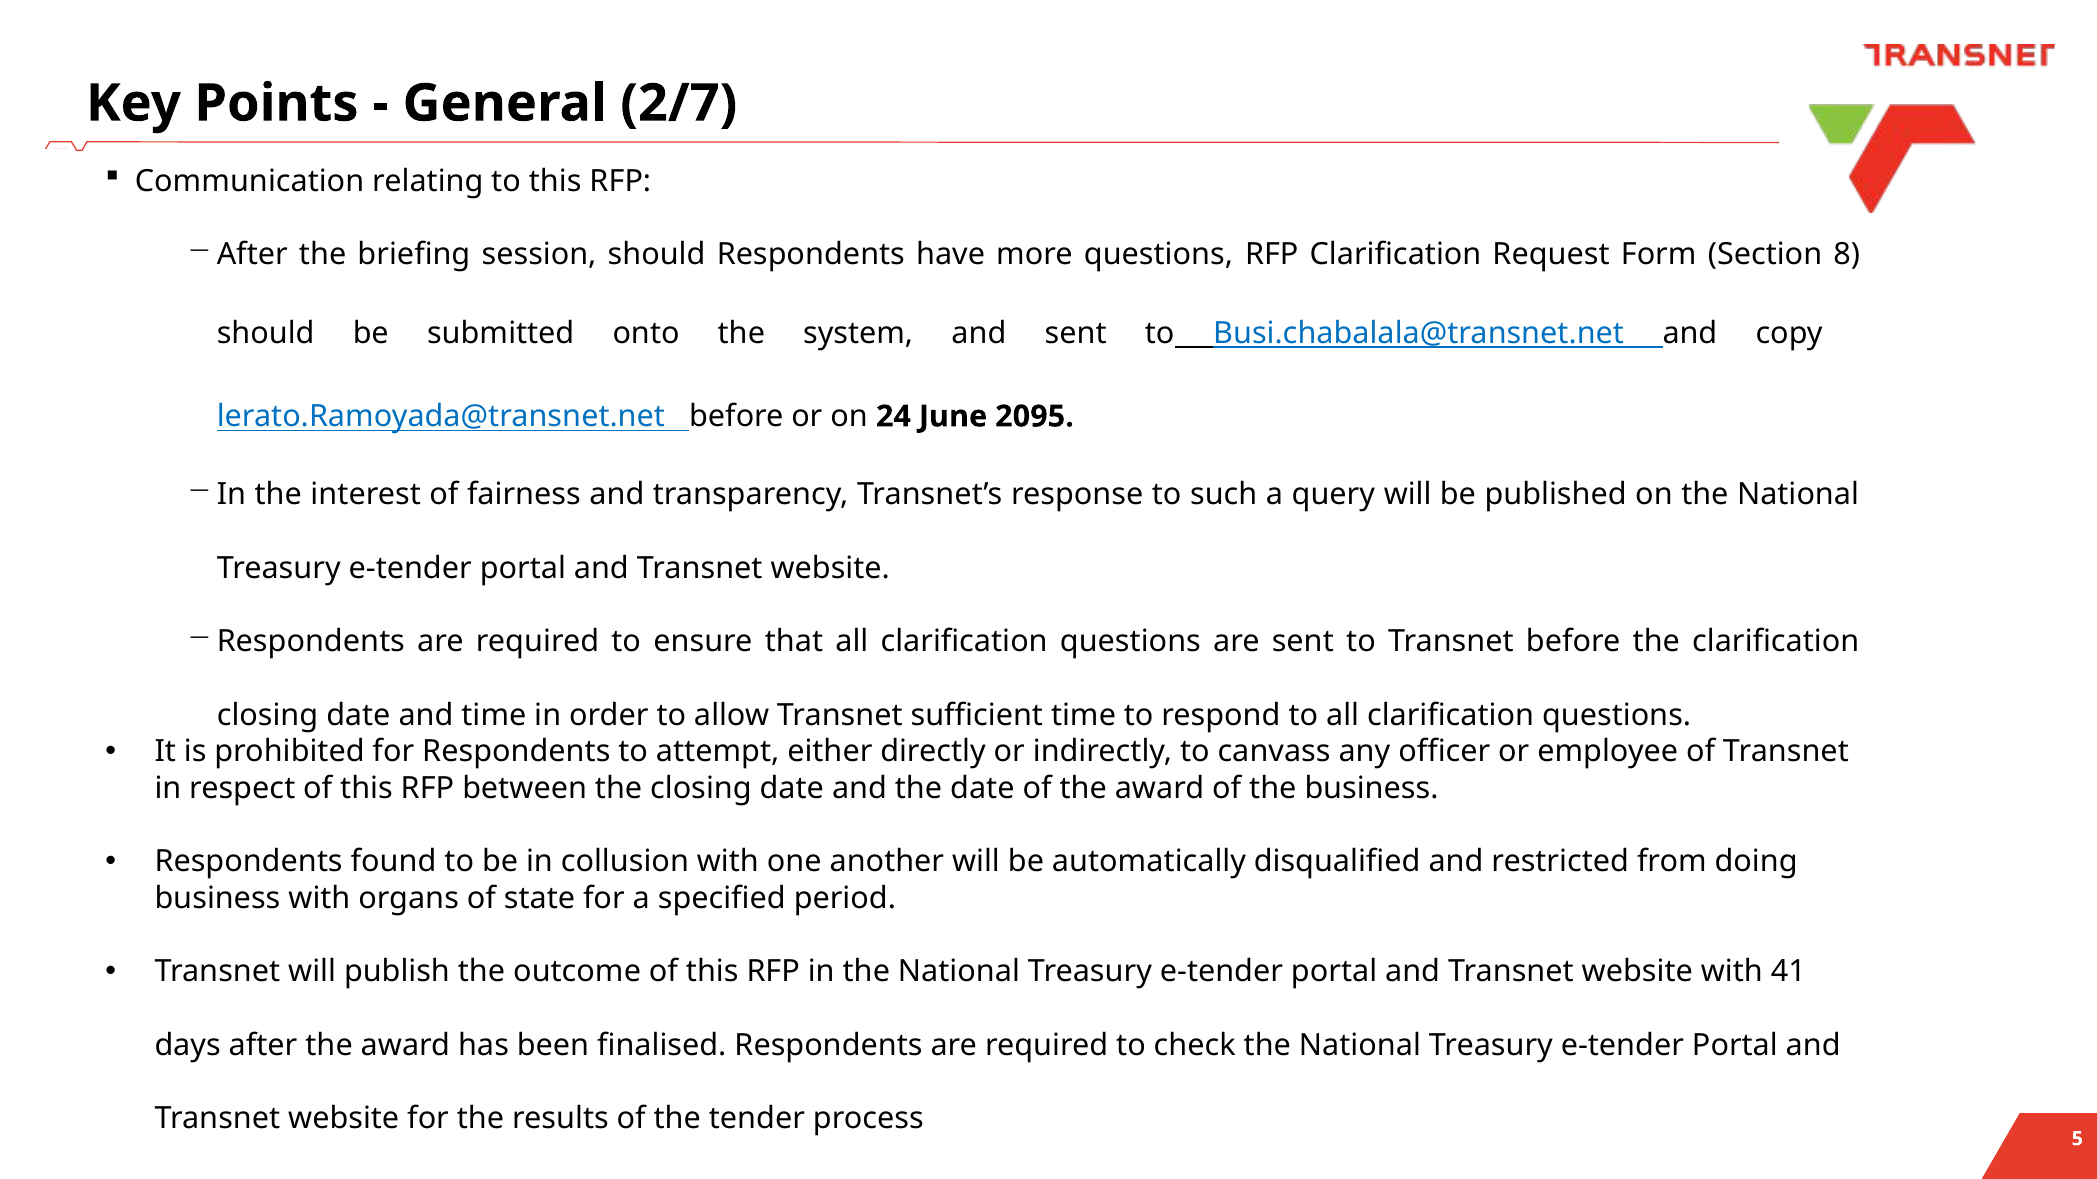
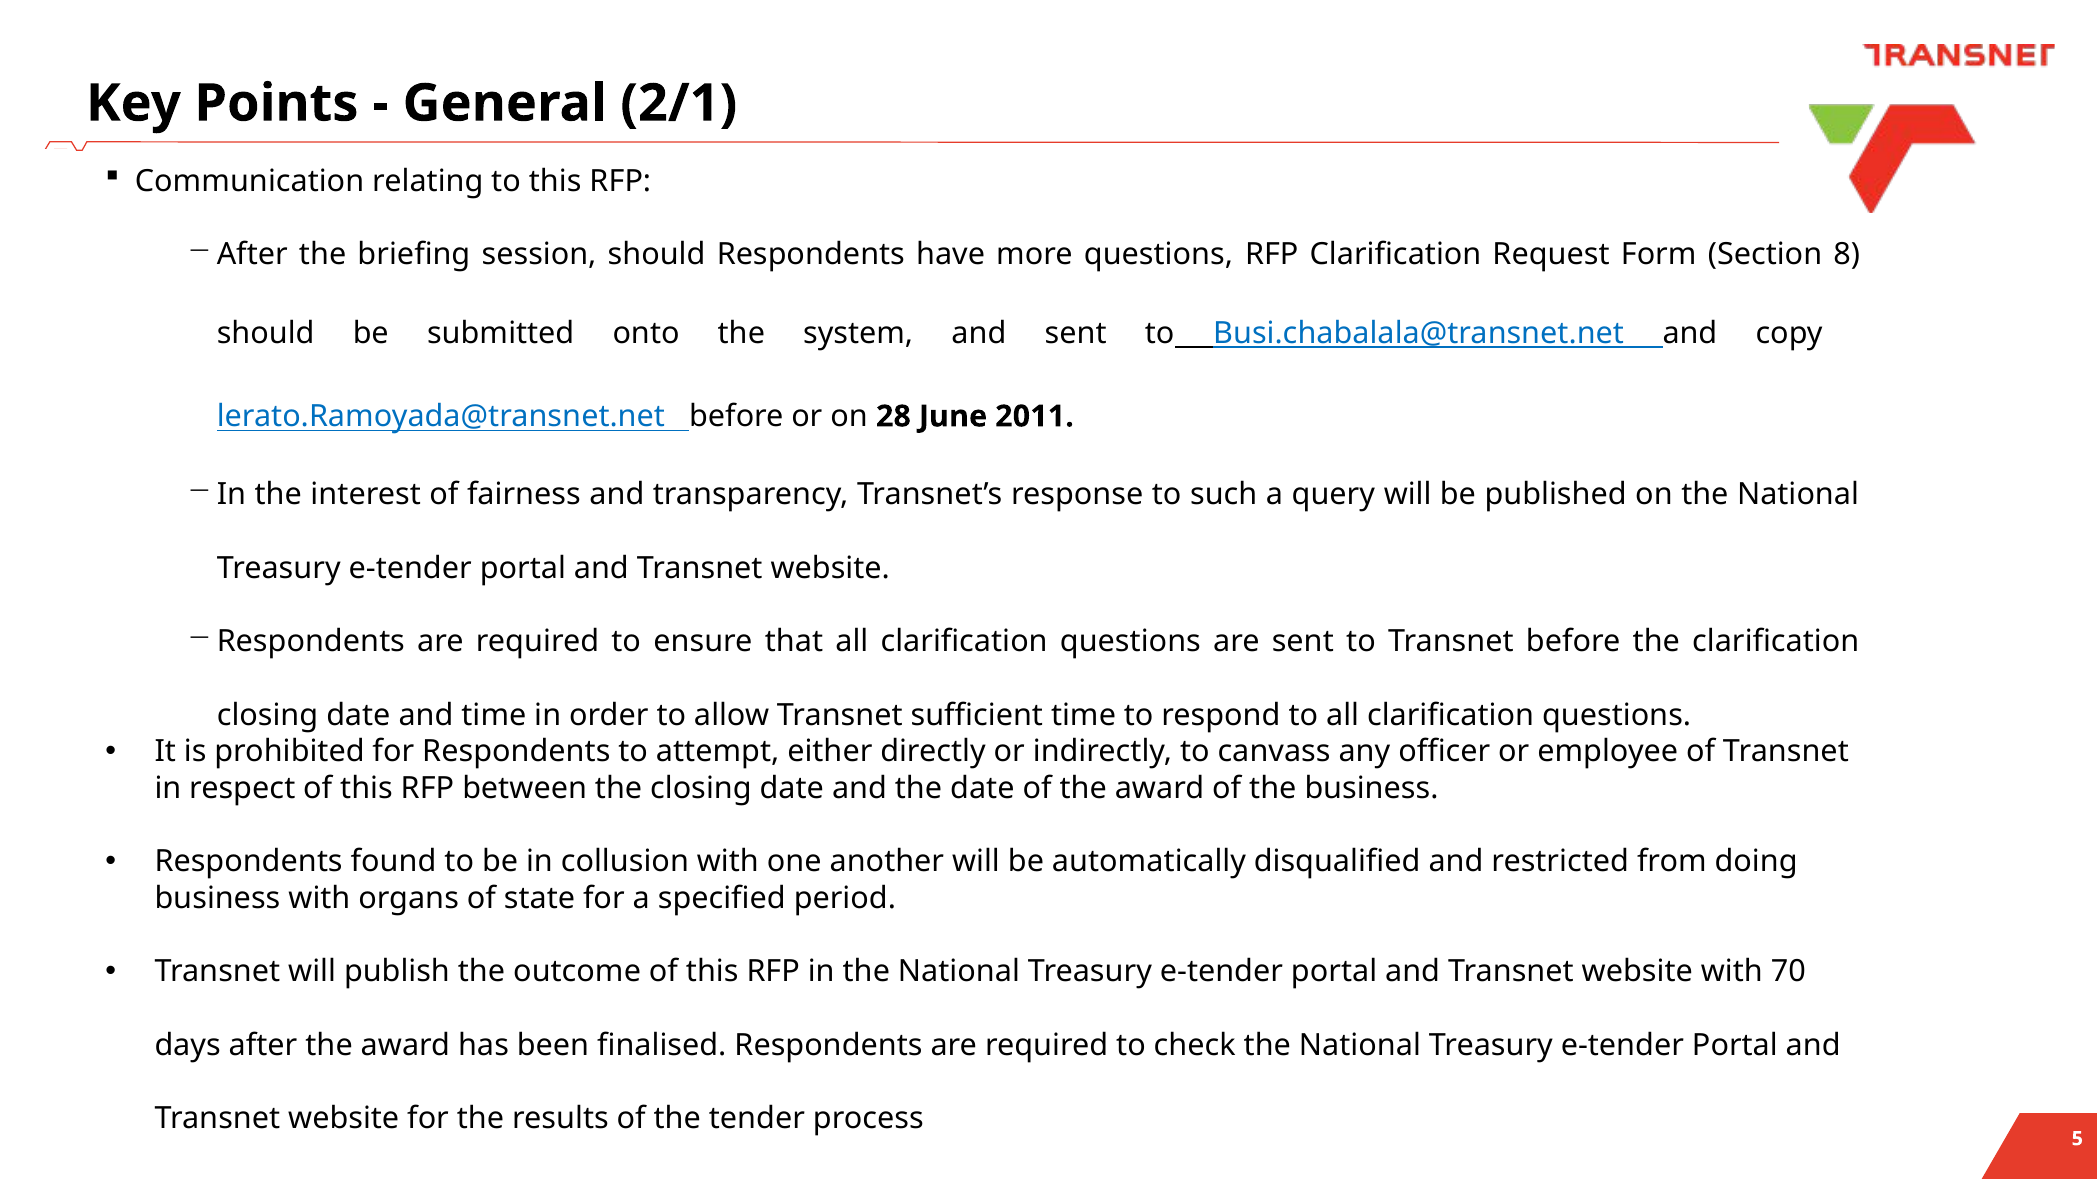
2/7: 2/7 -> 2/1
24: 24 -> 28
2095: 2095 -> 2011
41: 41 -> 70
